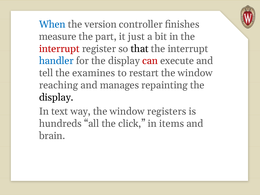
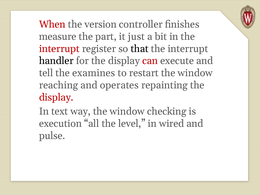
When colour: blue -> red
handler colour: blue -> black
manages: manages -> operates
display at (56, 97) colour: black -> red
registers: registers -> checking
hundreds: hundreds -> execution
click: click -> level
items: items -> wired
brain: brain -> pulse
